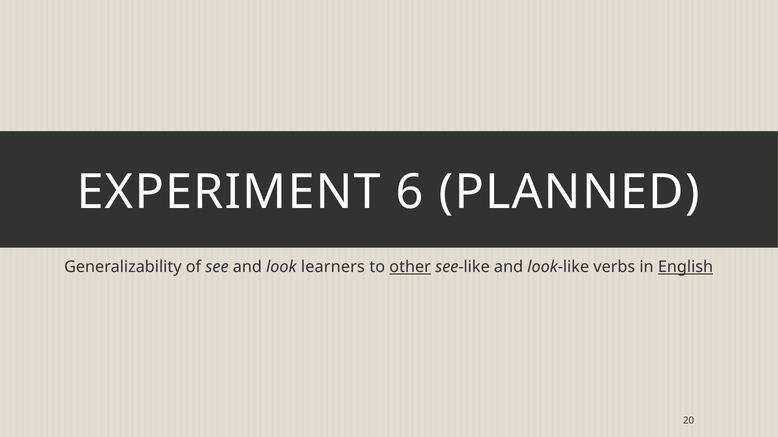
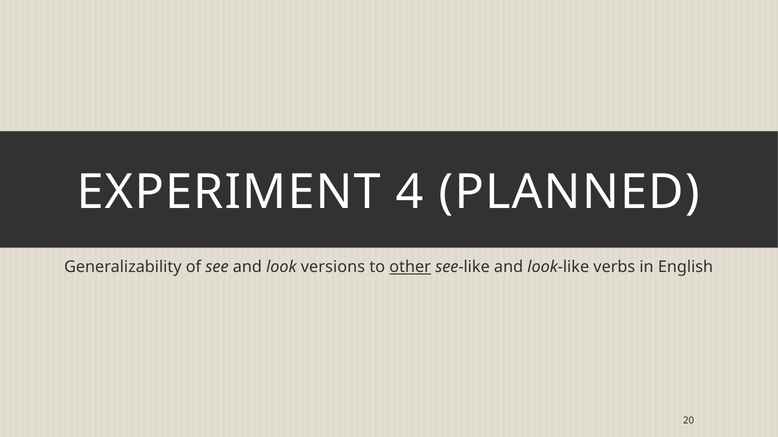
6: 6 -> 4
learners: learners -> versions
English underline: present -> none
